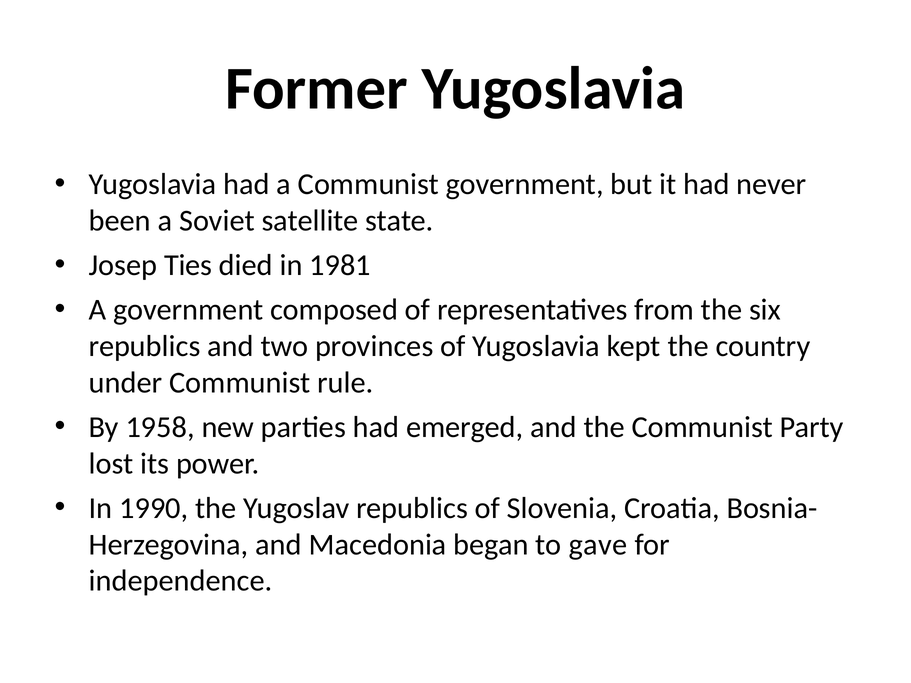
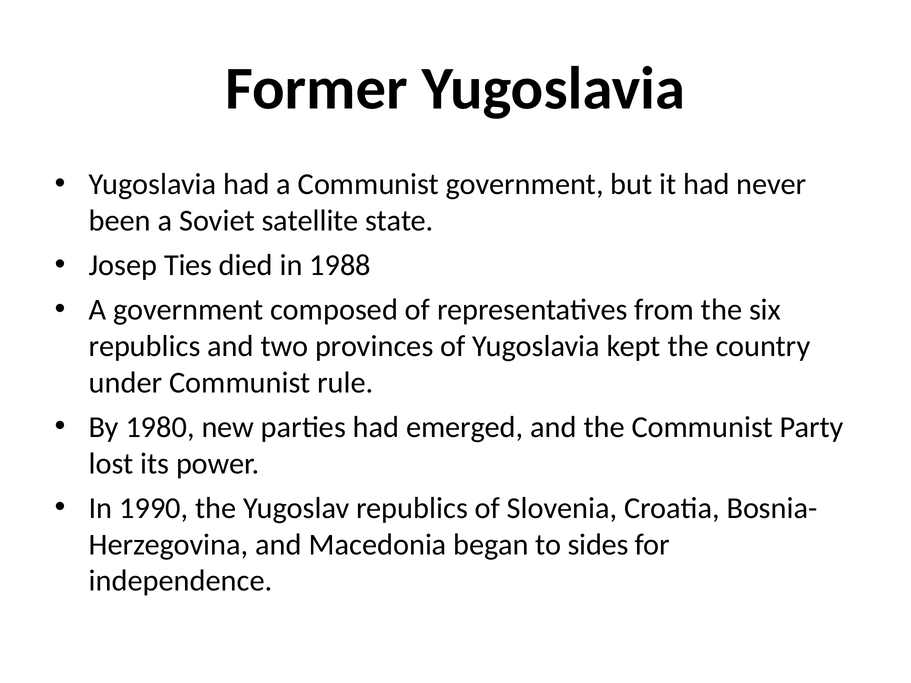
1981: 1981 -> 1988
1958: 1958 -> 1980
gave: gave -> sides
